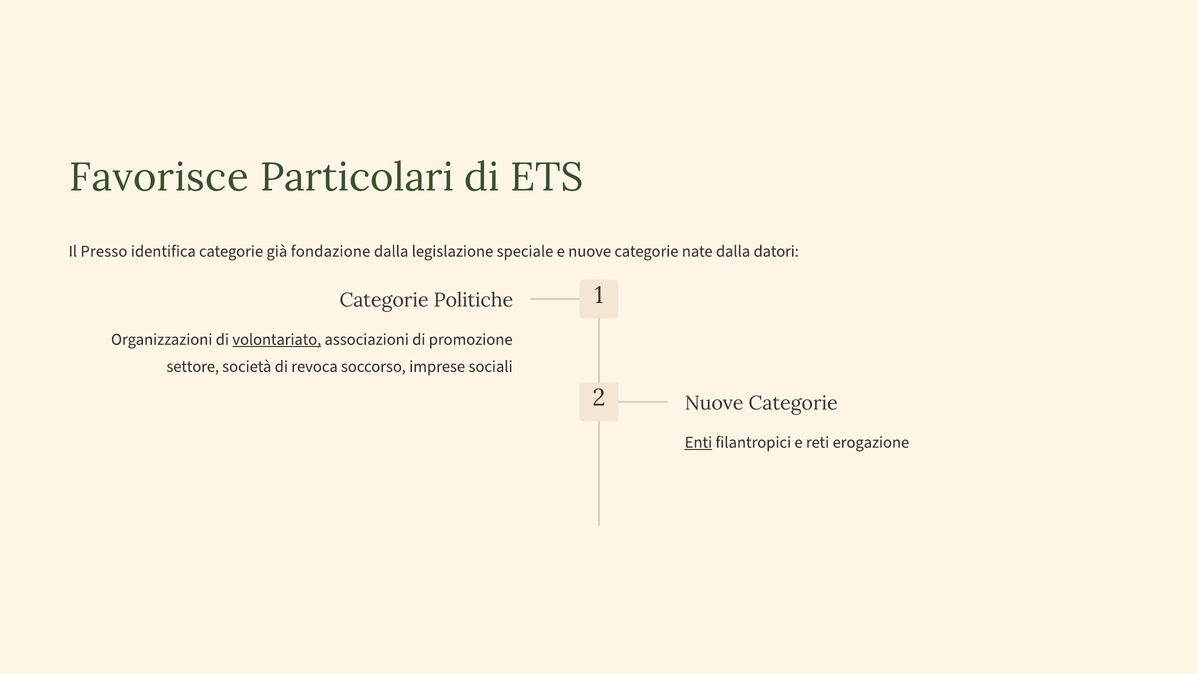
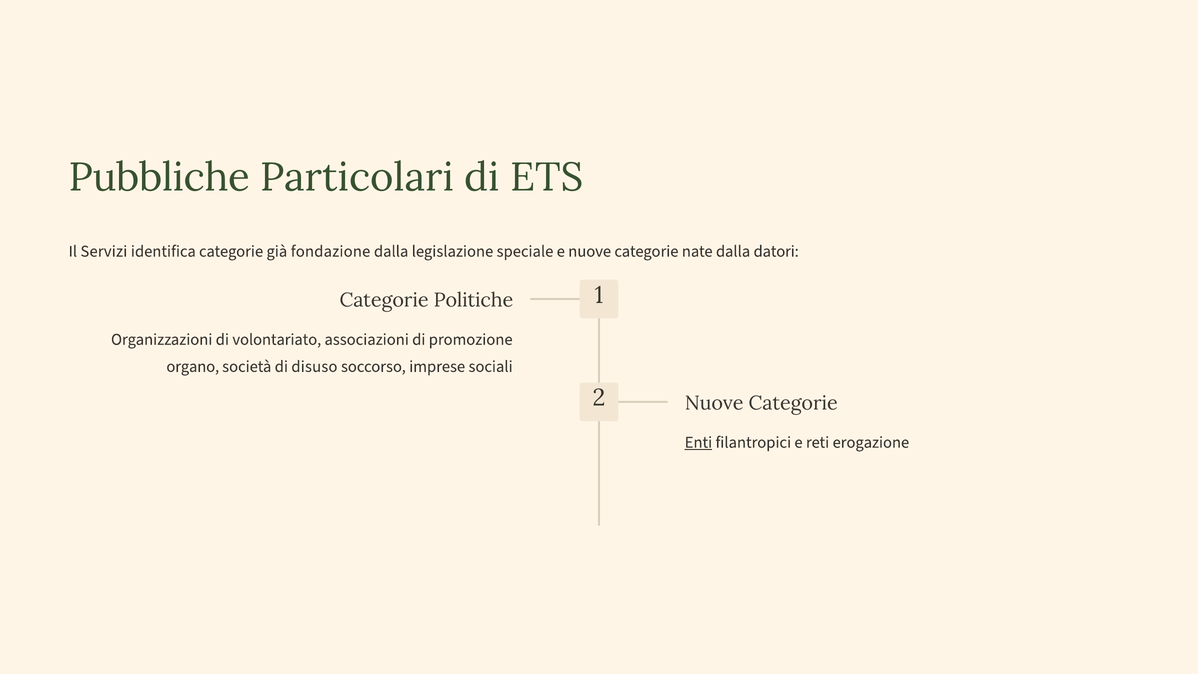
Favorisce: Favorisce -> Pubbliche
Presso: Presso -> Servizi
volontariato underline: present -> none
settore: settore -> organo
revoca: revoca -> disuso
